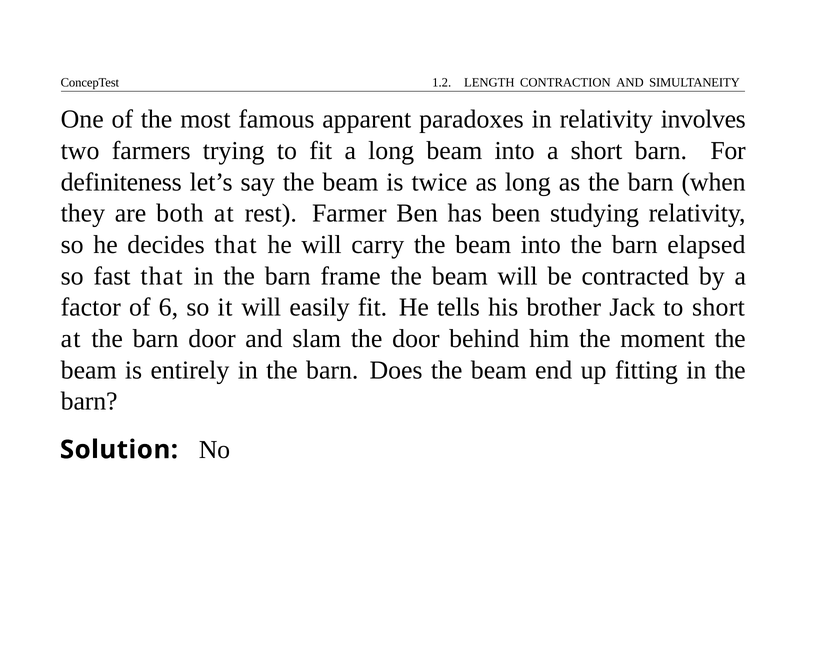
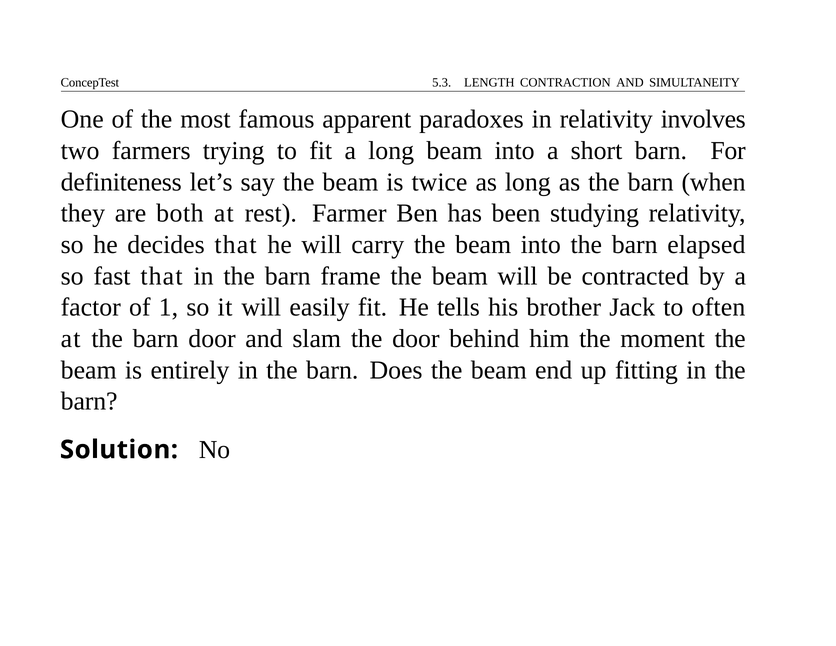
1.2: 1.2 -> 5.3
6: 6 -> 1
to short: short -> often
